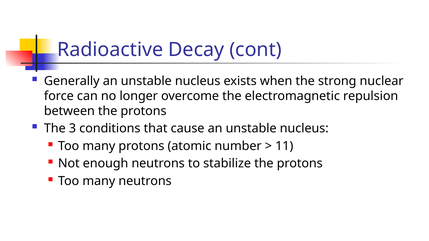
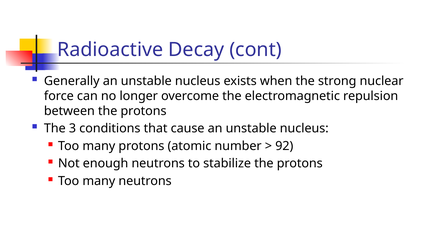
11: 11 -> 92
